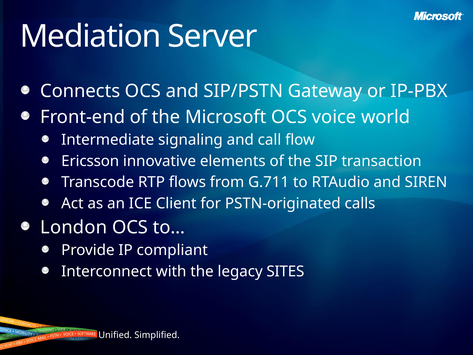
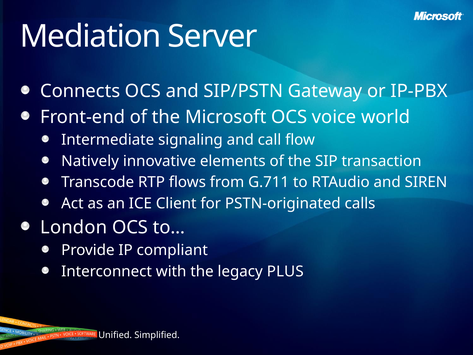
Ericsson: Ericsson -> Natively
SITES: SITES -> PLUS
